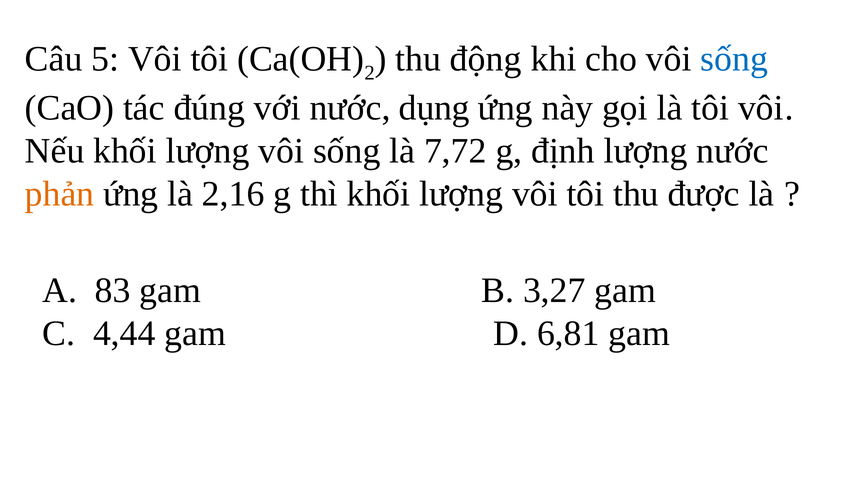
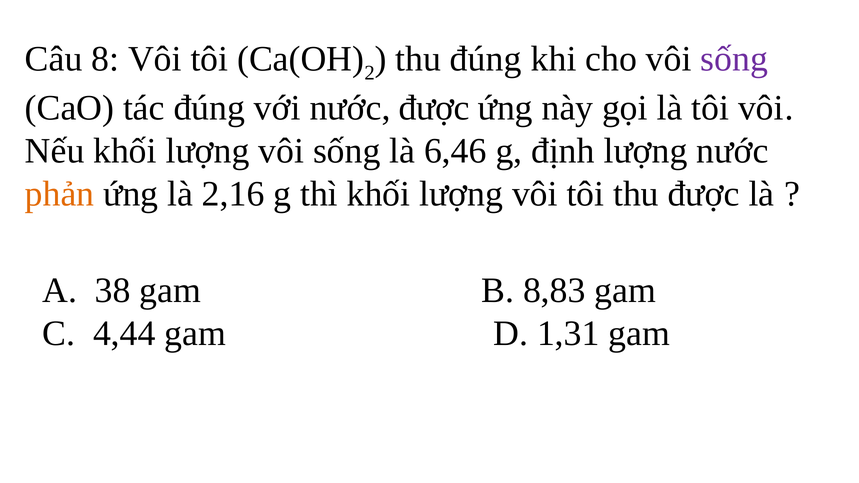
5: 5 -> 8
thu động: động -> đúng
sống at (734, 59) colour: blue -> purple
nước dụng: dụng -> được
7,72: 7,72 -> 6,46
83: 83 -> 38
3,27: 3,27 -> 8,83
6,81: 6,81 -> 1,31
